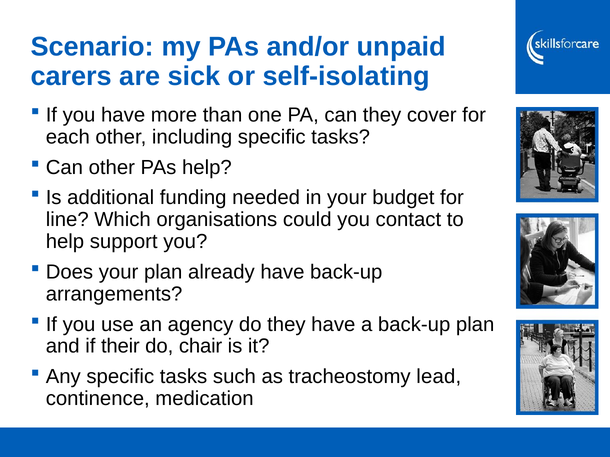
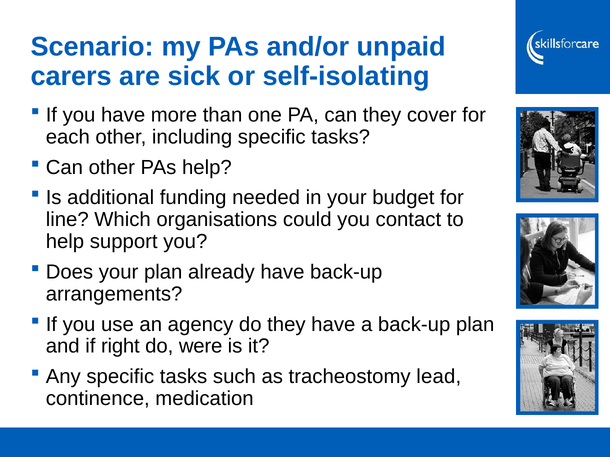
their: their -> right
chair: chair -> were
